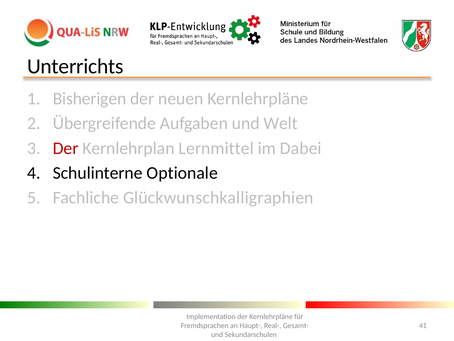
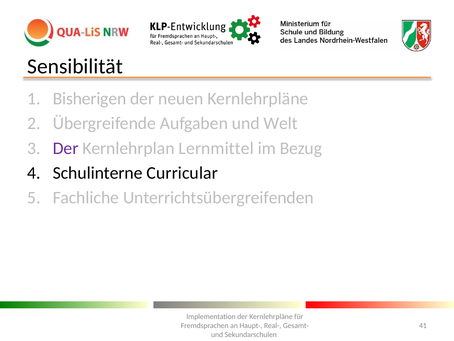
Unterrichts: Unterrichts -> Sensibilität
Der at (66, 148) colour: red -> purple
Dabei: Dabei -> Bezug
Optionale: Optionale -> Curricular
Glückwunschkalligraphien: Glückwunschkalligraphien -> Unterrichtsübergreifenden
